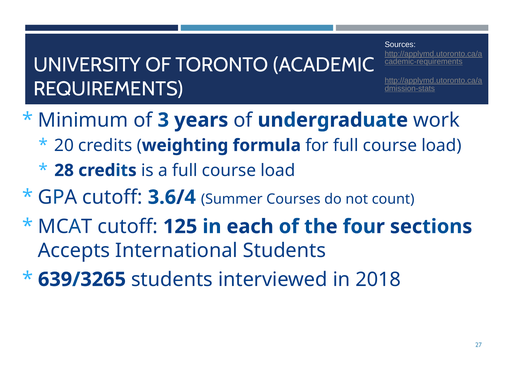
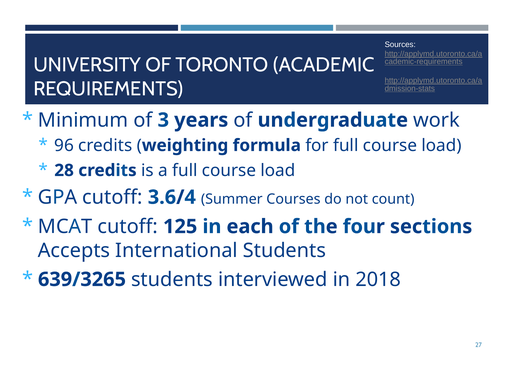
20: 20 -> 96
